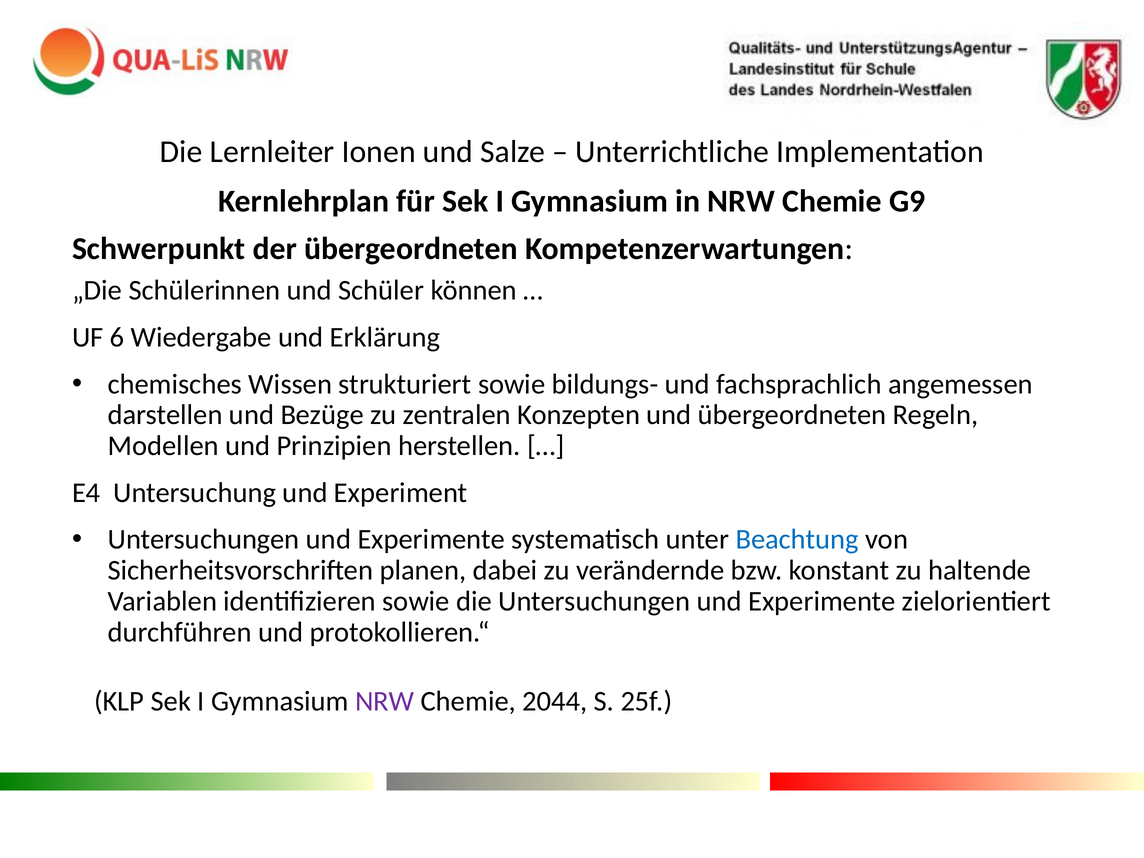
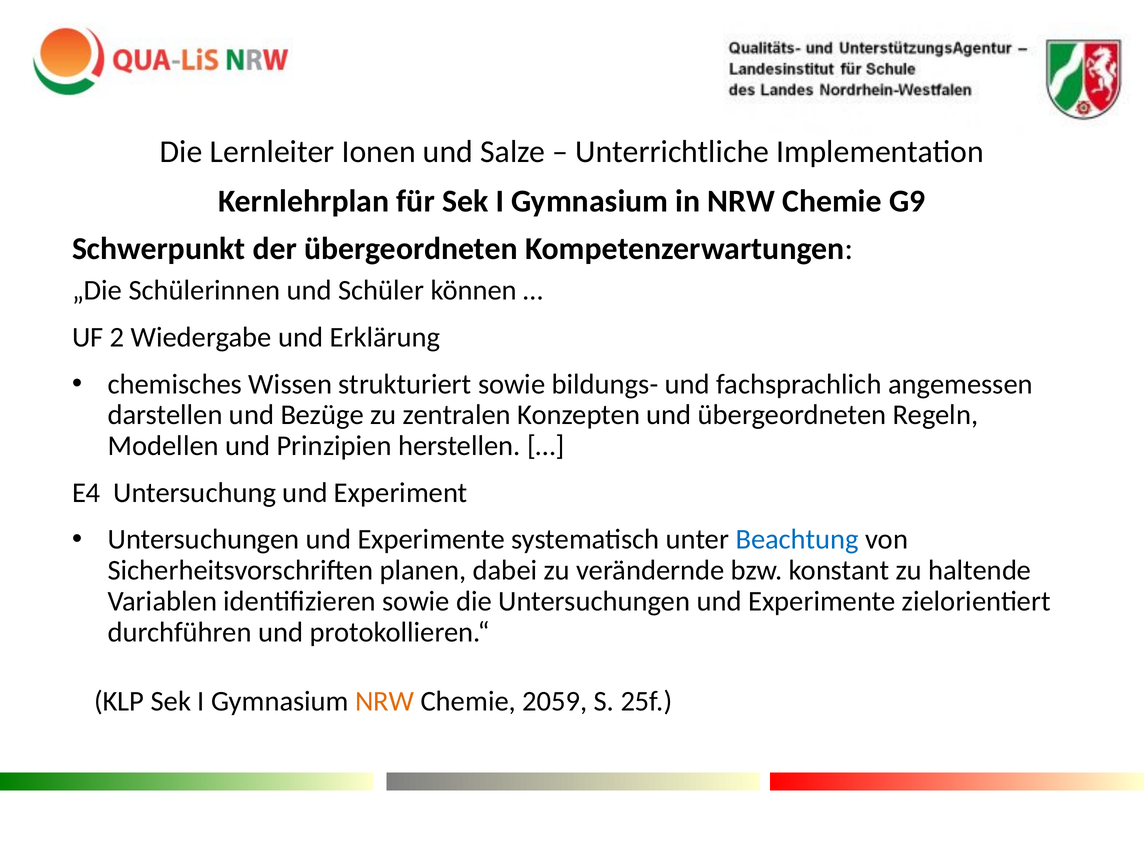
6: 6 -> 2
NRW at (385, 701) colour: purple -> orange
2044: 2044 -> 2059
